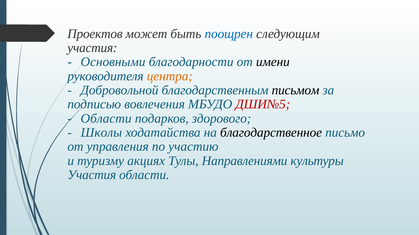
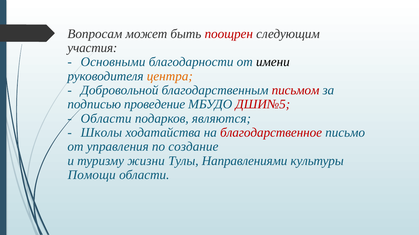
Проектов: Проектов -> Вопросам
поощрен colour: blue -> red
письмом colour: black -> red
вовлечения: вовлечения -> проведение
здорового: здорового -> являются
благодарственное colour: black -> red
участию: участию -> создание
акциях: акциях -> жизни
Участия at (92, 175): Участия -> Помощи
